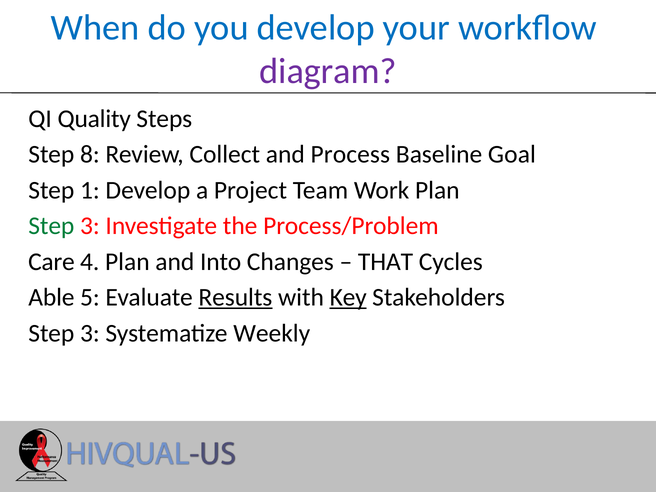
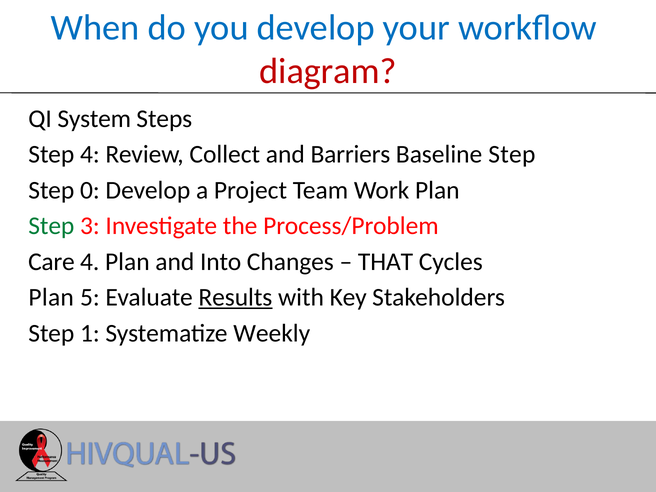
diagram colour: purple -> red
Quality: Quality -> System
Step 8: 8 -> 4
Process: Process -> Barriers
Baseline Goal: Goal -> Step
1: 1 -> 0
Able at (51, 297): Able -> Plan
Key underline: present -> none
3 at (90, 333): 3 -> 1
